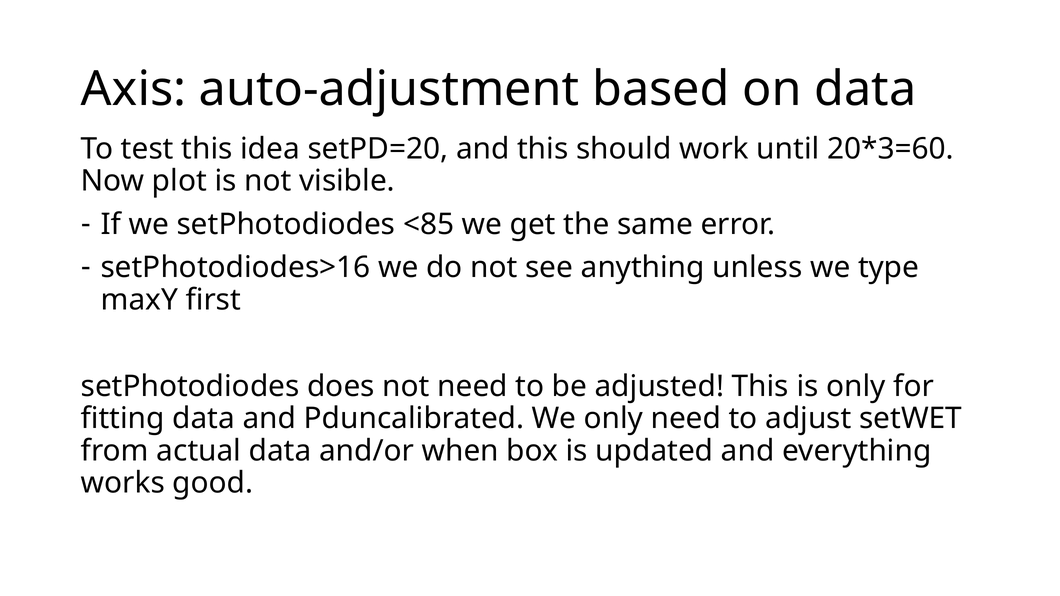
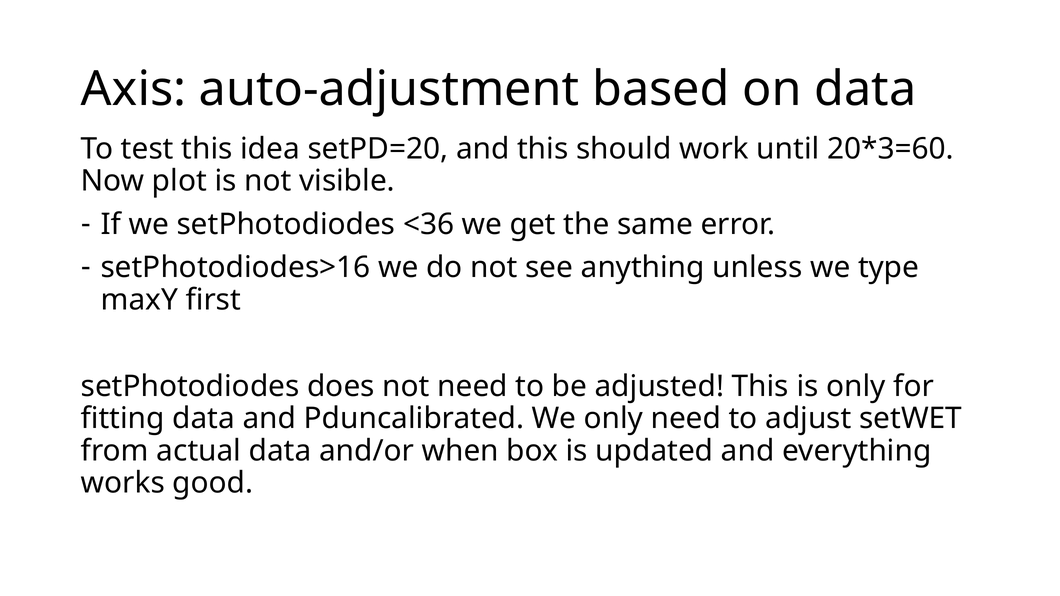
<85: <85 -> <36
